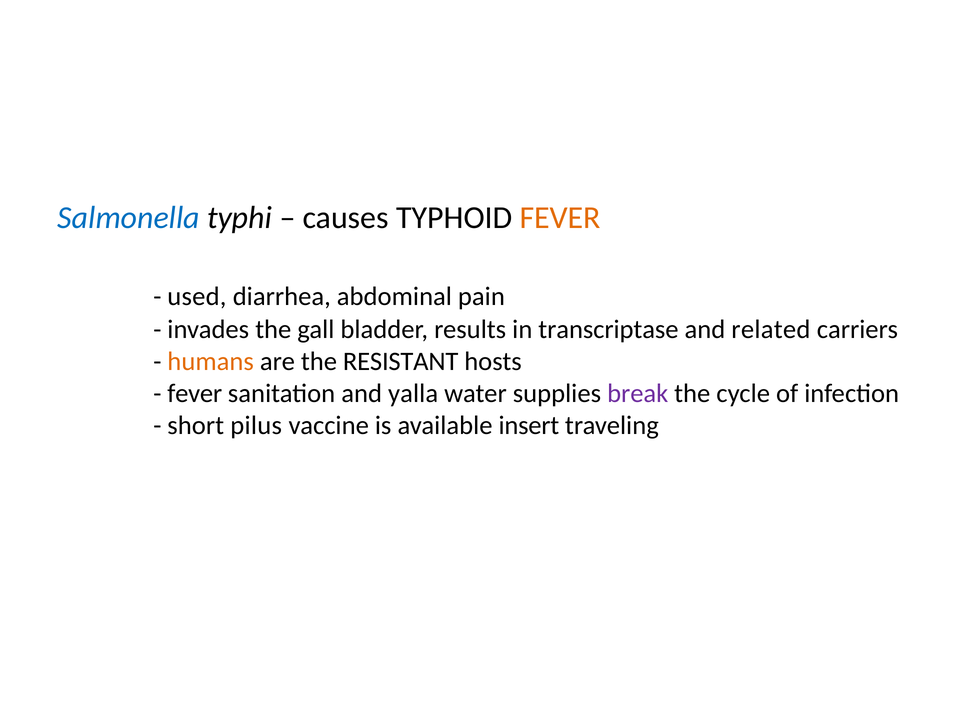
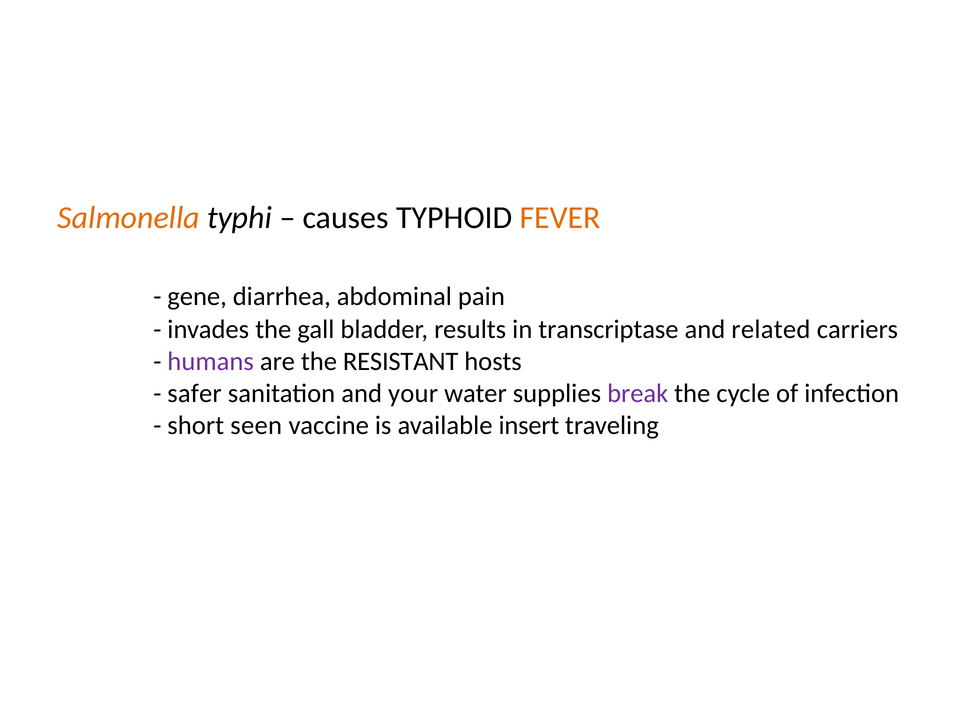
Salmonella colour: blue -> orange
used: used -> gene
humans colour: orange -> purple
fever at (195, 393): fever -> safer
yalla: yalla -> your
pilus: pilus -> seen
